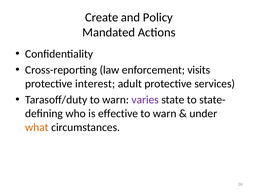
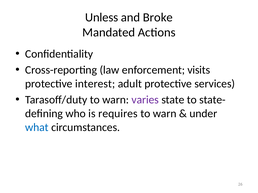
Create: Create -> Unless
Policy: Policy -> Broke
effective: effective -> requires
what colour: orange -> blue
